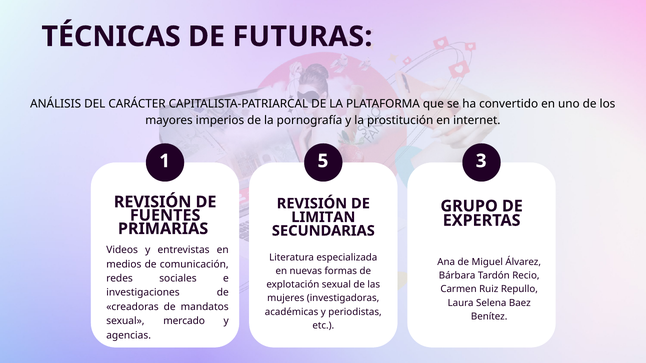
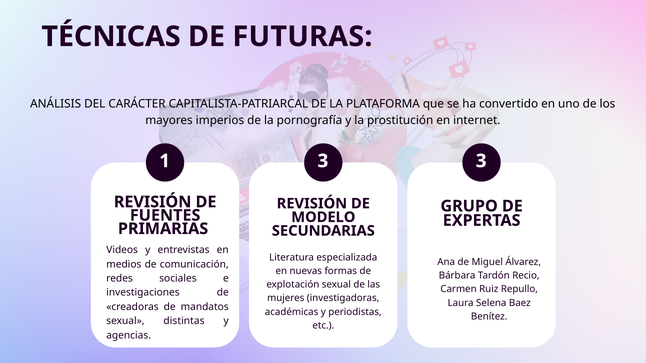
1 5: 5 -> 3
LIMITAN: LIMITAN -> MODELO
mercado: mercado -> distintas
